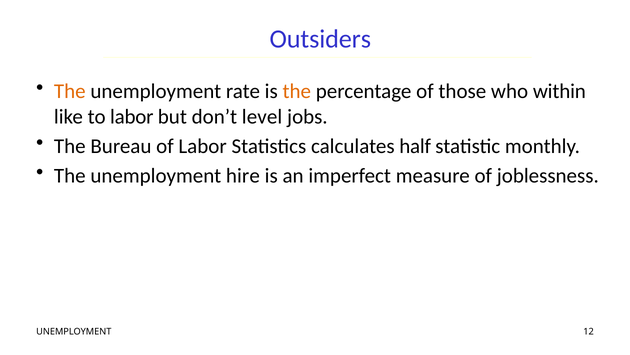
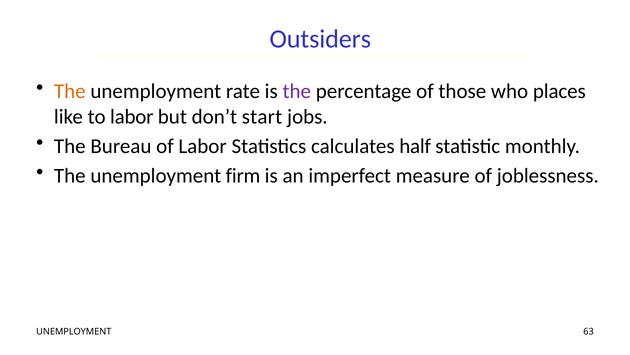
the at (297, 91) colour: orange -> purple
within: within -> places
level: level -> start
hire: hire -> firm
12: 12 -> 63
